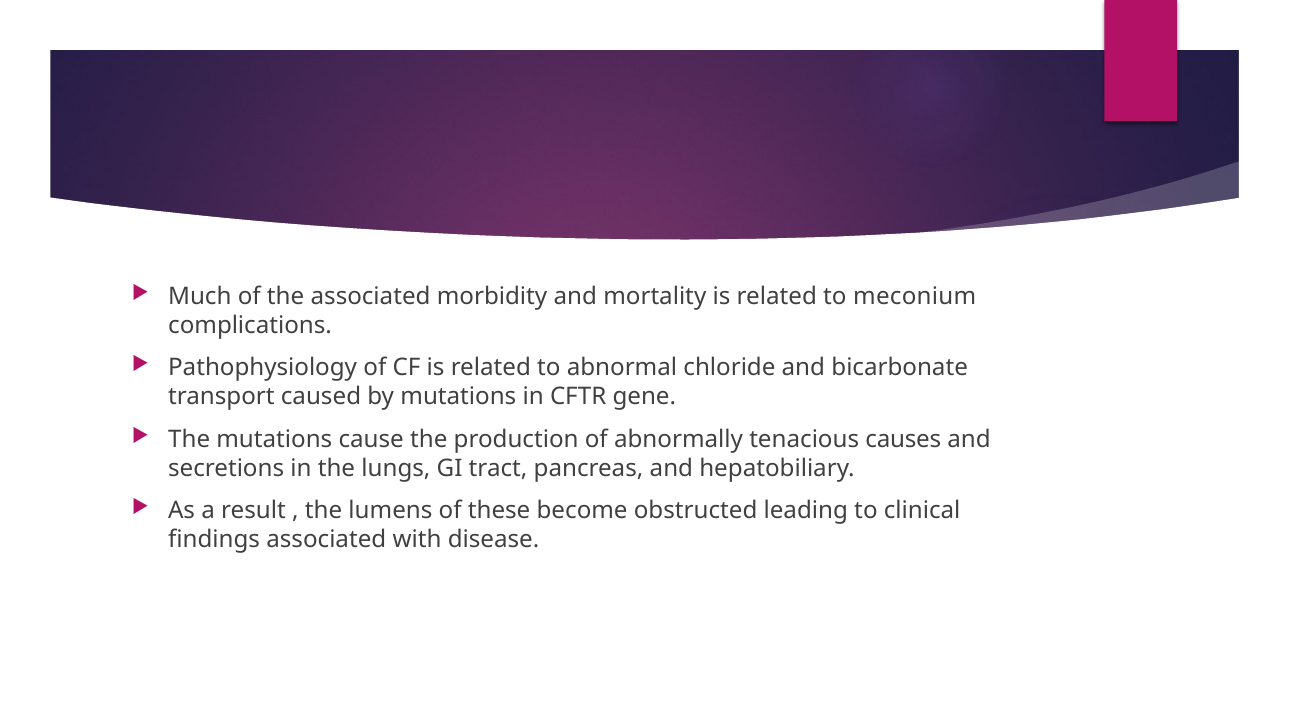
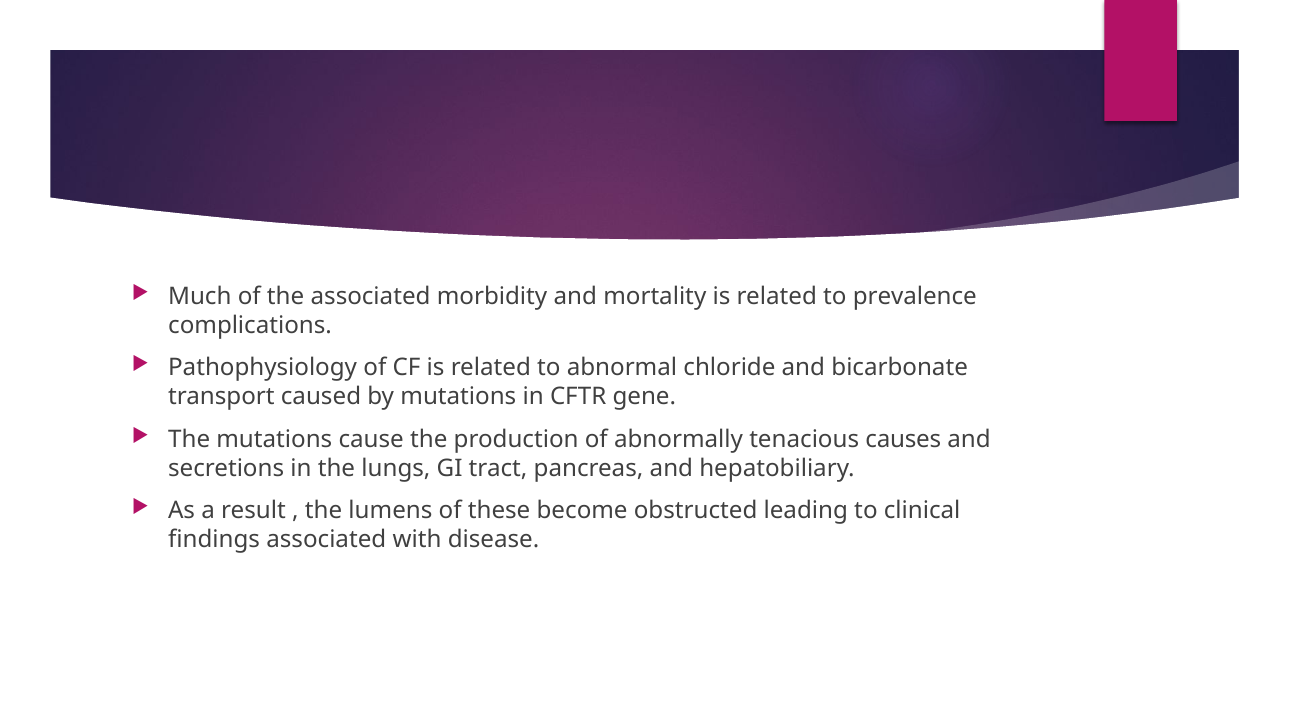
meconium: meconium -> prevalence
